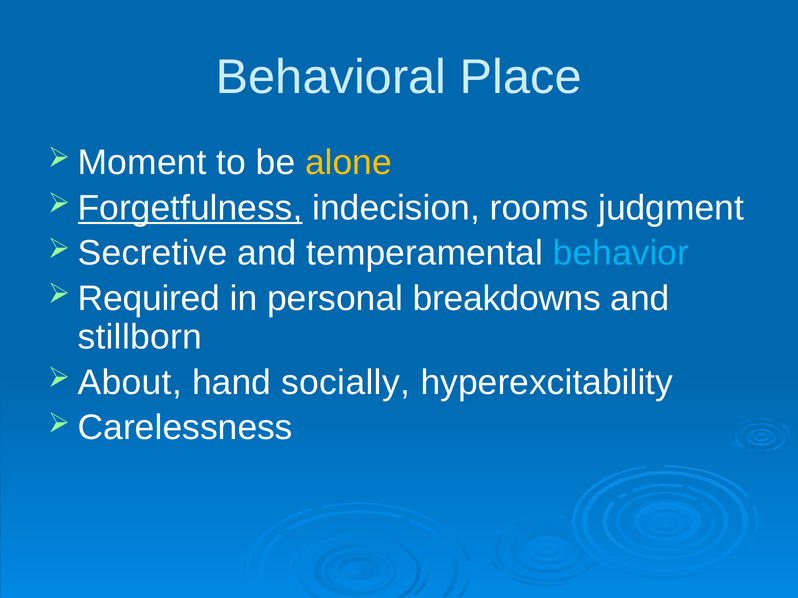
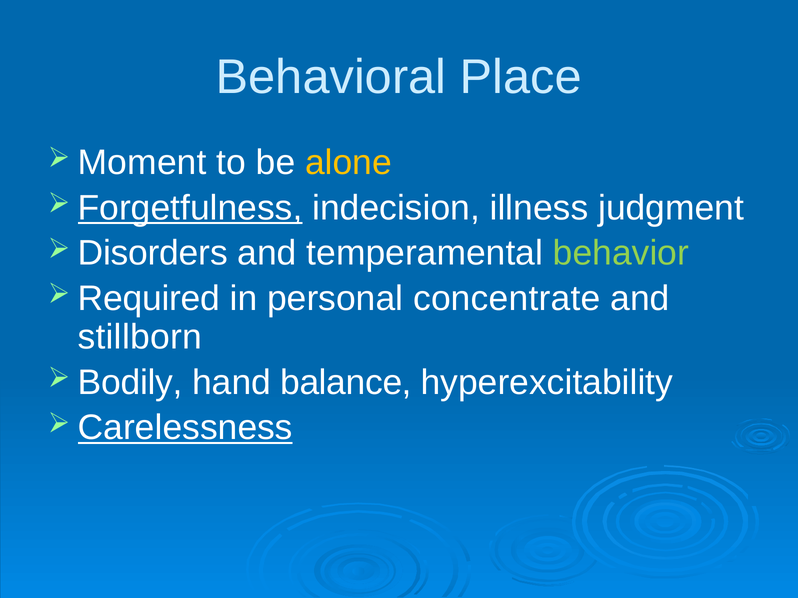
rooms: rooms -> illness
Secretive: Secretive -> Disorders
behavior colour: light blue -> light green
breakdowns: breakdowns -> concentrate
About: About -> Bodily
socially: socially -> balance
Carelessness underline: none -> present
